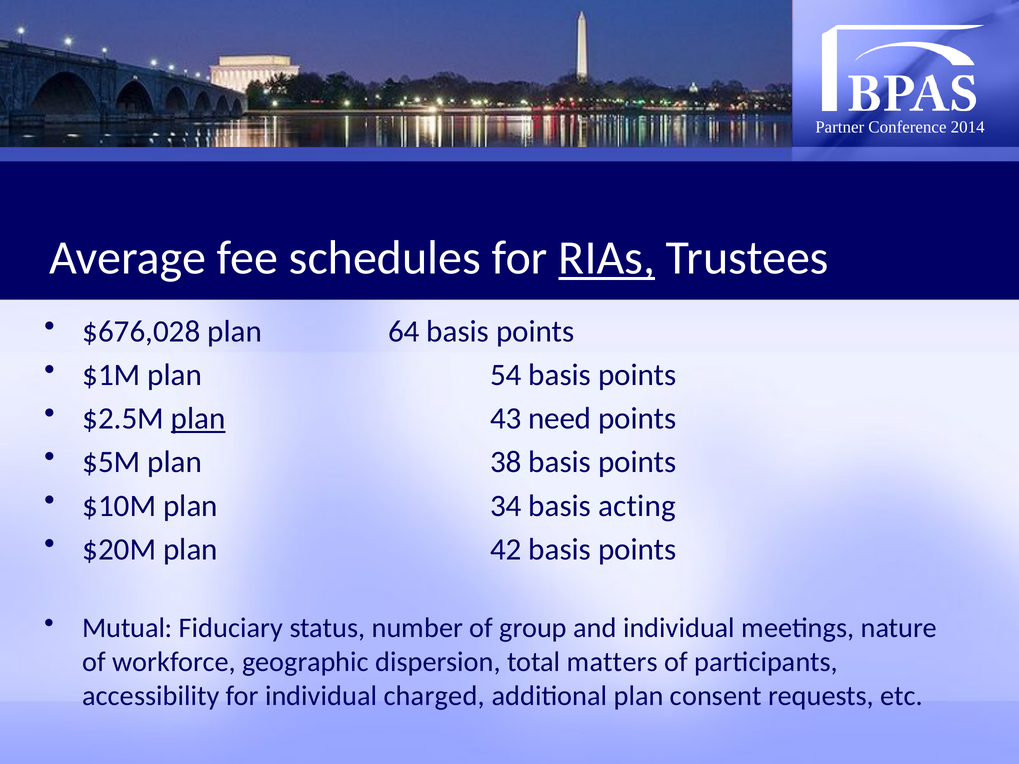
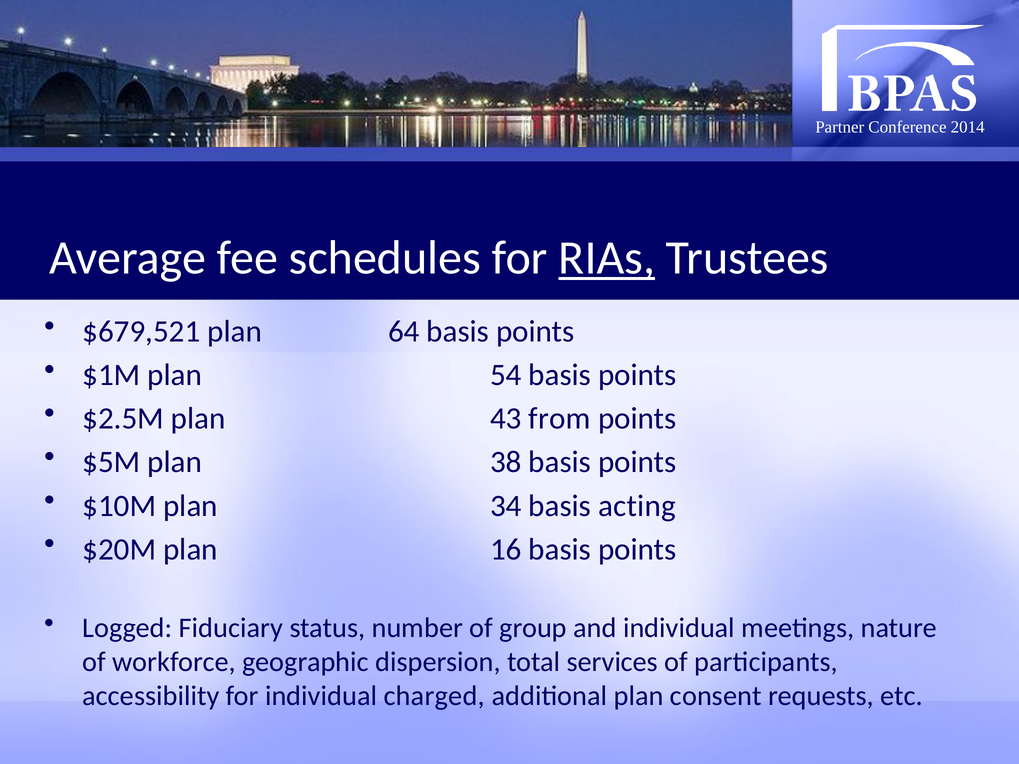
$676,028: $676,028 -> $679,521
plan at (198, 419) underline: present -> none
need: need -> from
42: 42 -> 16
Mutual: Mutual -> Logged
matters: matters -> services
